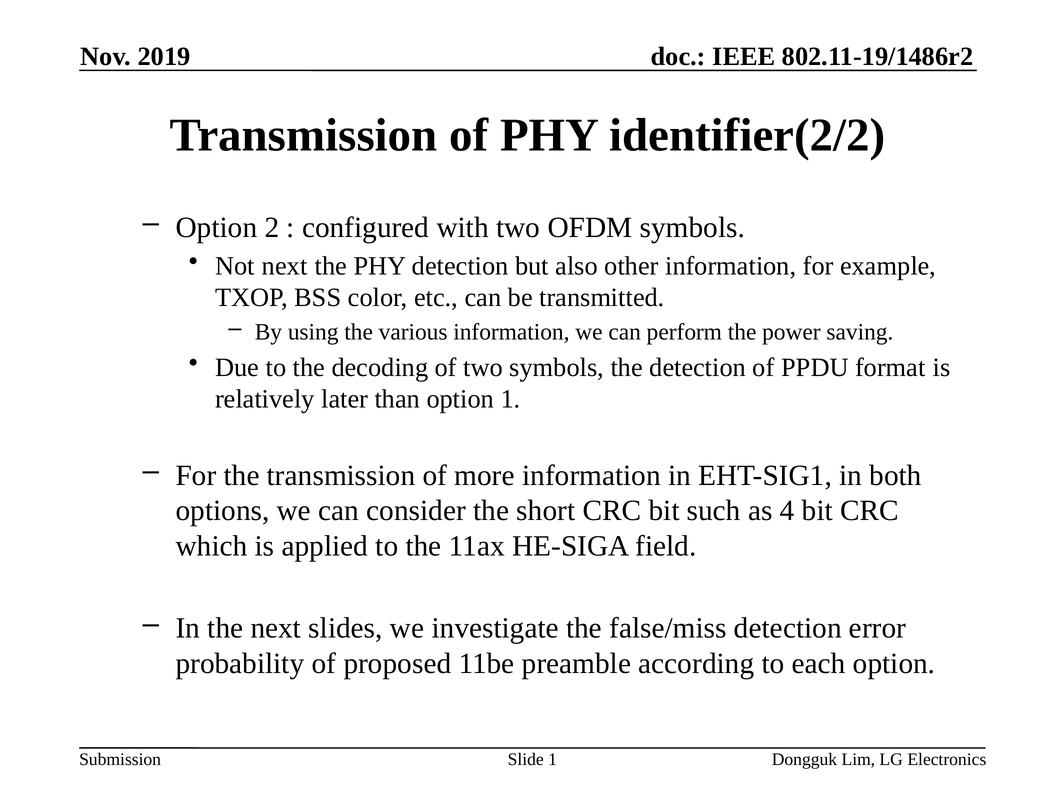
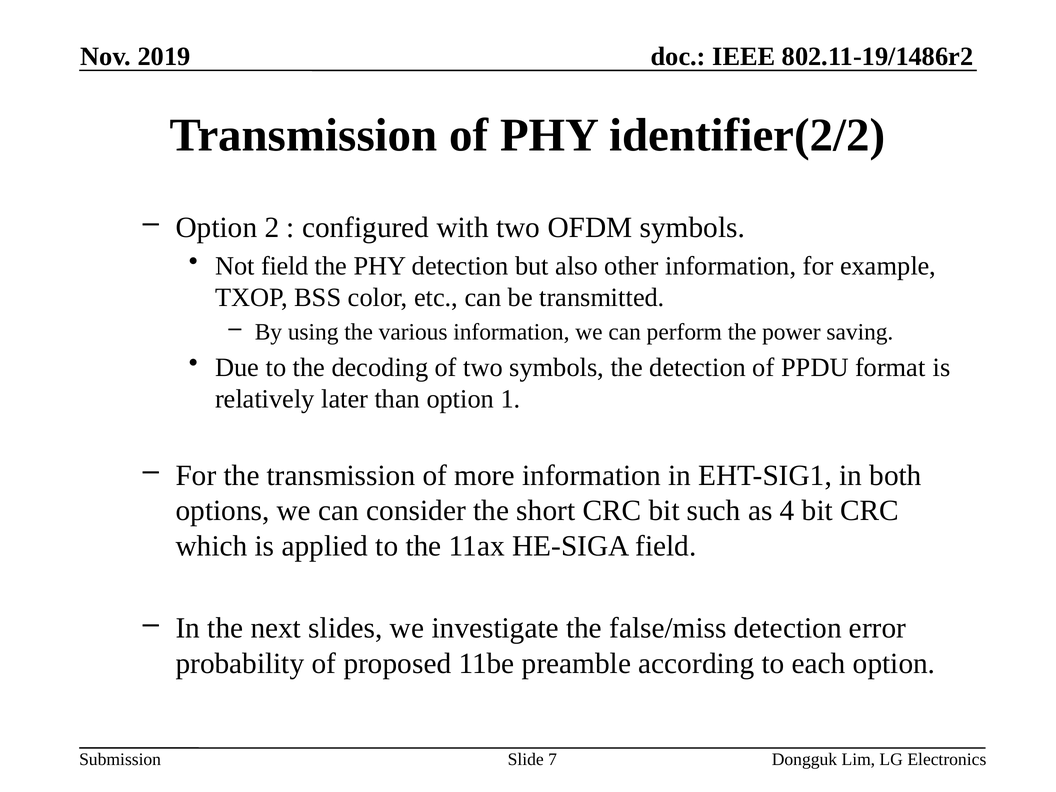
Not next: next -> field
Slide 1: 1 -> 7
